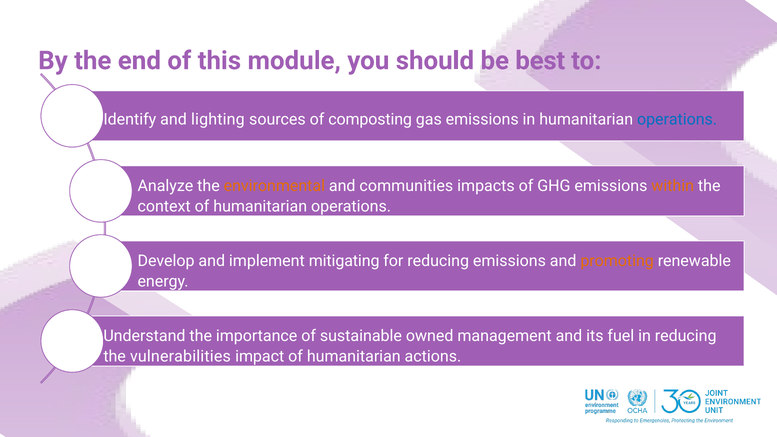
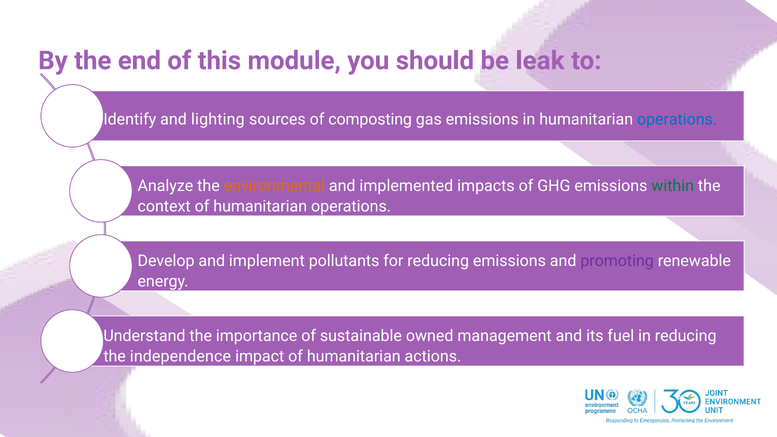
best: best -> leak
communities: communities -> implemented
within colour: orange -> green
mitigating: mitigating -> pollutants
promoting colour: orange -> purple
vulnerabilities: vulnerabilities -> independence
